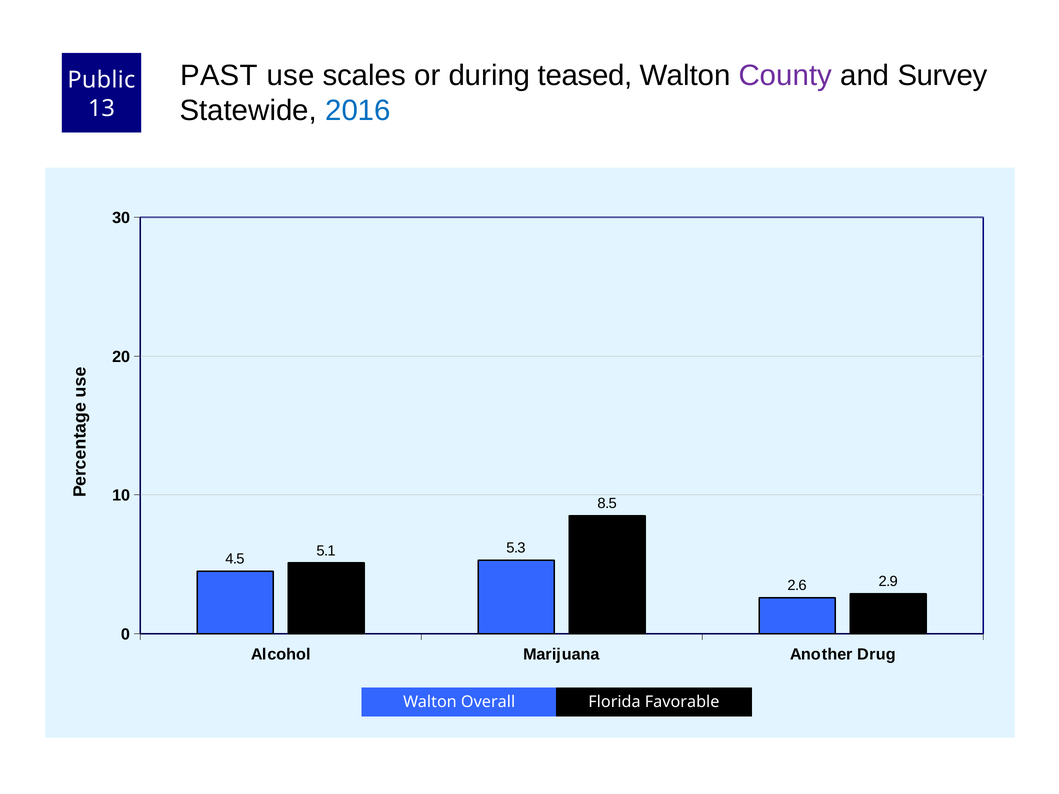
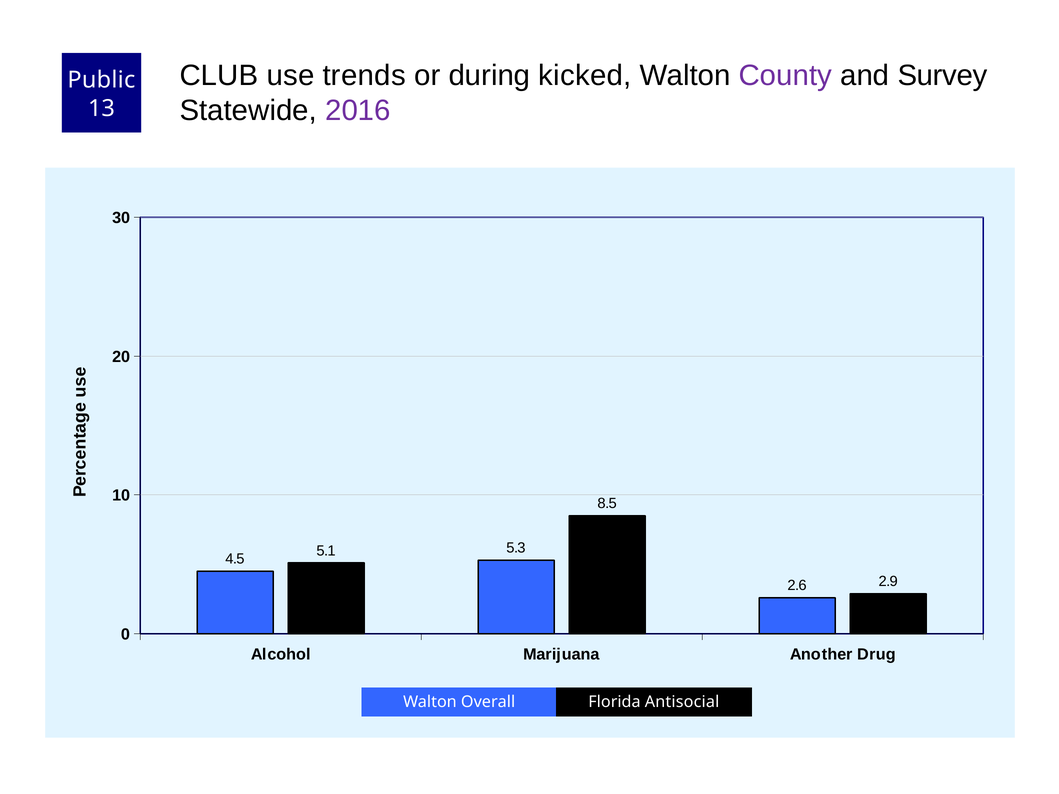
PAST: PAST -> CLUB
scales: scales -> trends
teased: teased -> kicked
2016 colour: blue -> purple
Favorable: Favorable -> Antisocial
